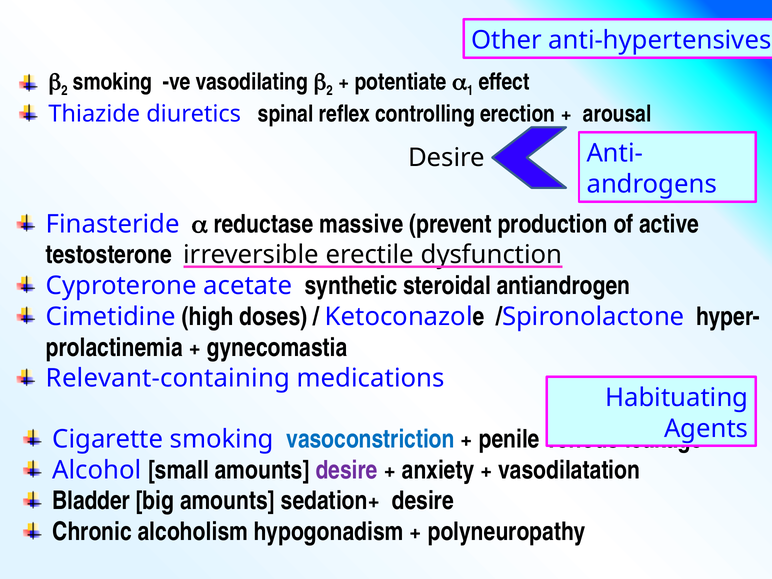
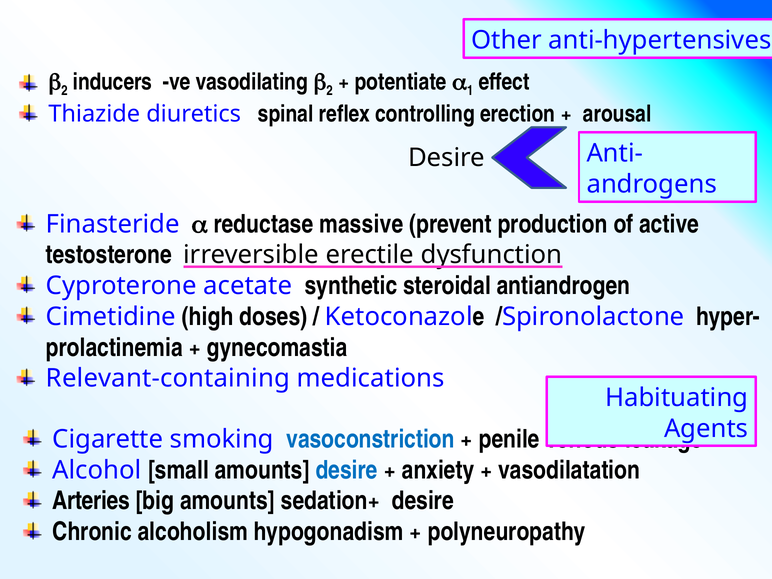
smoking at (112, 82): smoking -> inducers
desire at (347, 470) colour: purple -> blue
Bladder: Bladder -> Arteries
